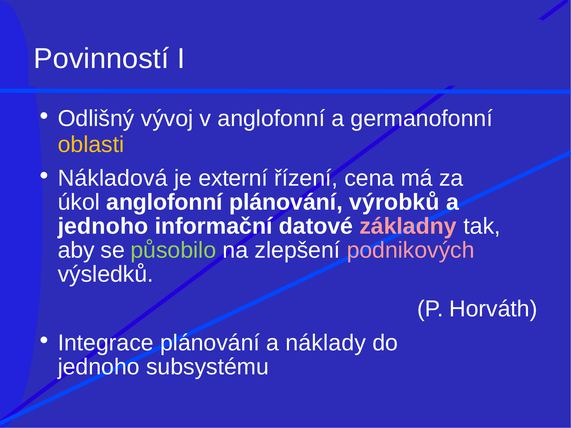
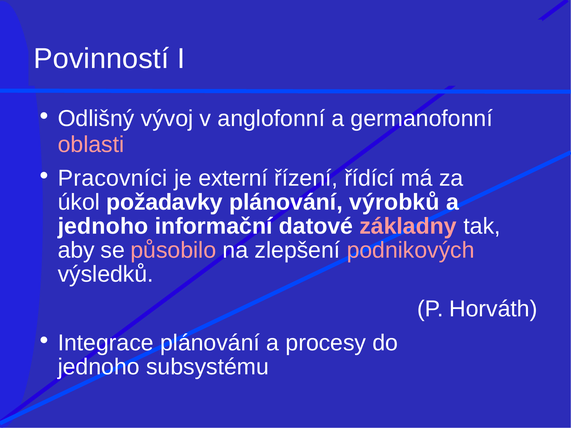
oblasti colour: yellow -> pink
Nákladová: Nákladová -> Pracovníci
cena: cena -> řídící
úkol anglofonní: anglofonní -> požadavky
působilo colour: light green -> pink
náklady: náklady -> procesy
